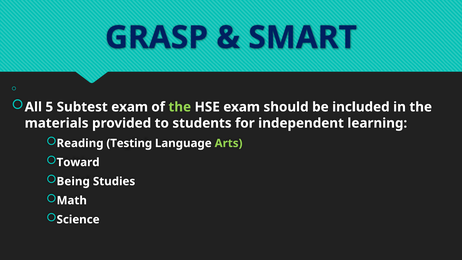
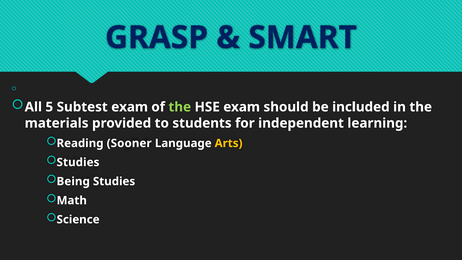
Testing: Testing -> Sooner
Arts colour: light green -> yellow
Toward at (78, 162): Toward -> Studies
